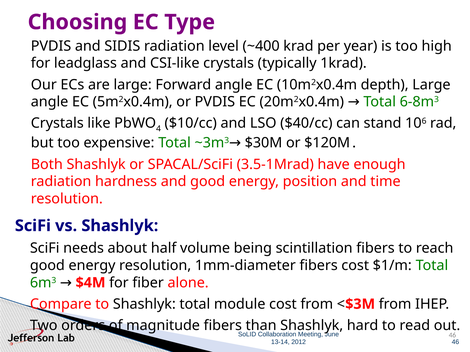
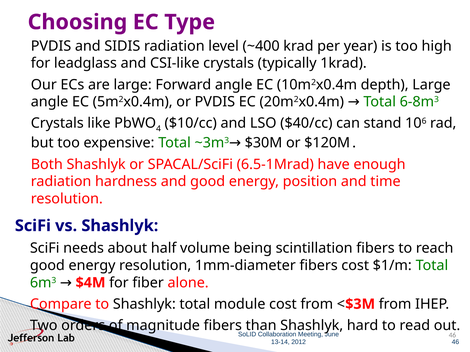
3.5-1Mrad: 3.5-1Mrad -> 6.5-1Mrad
